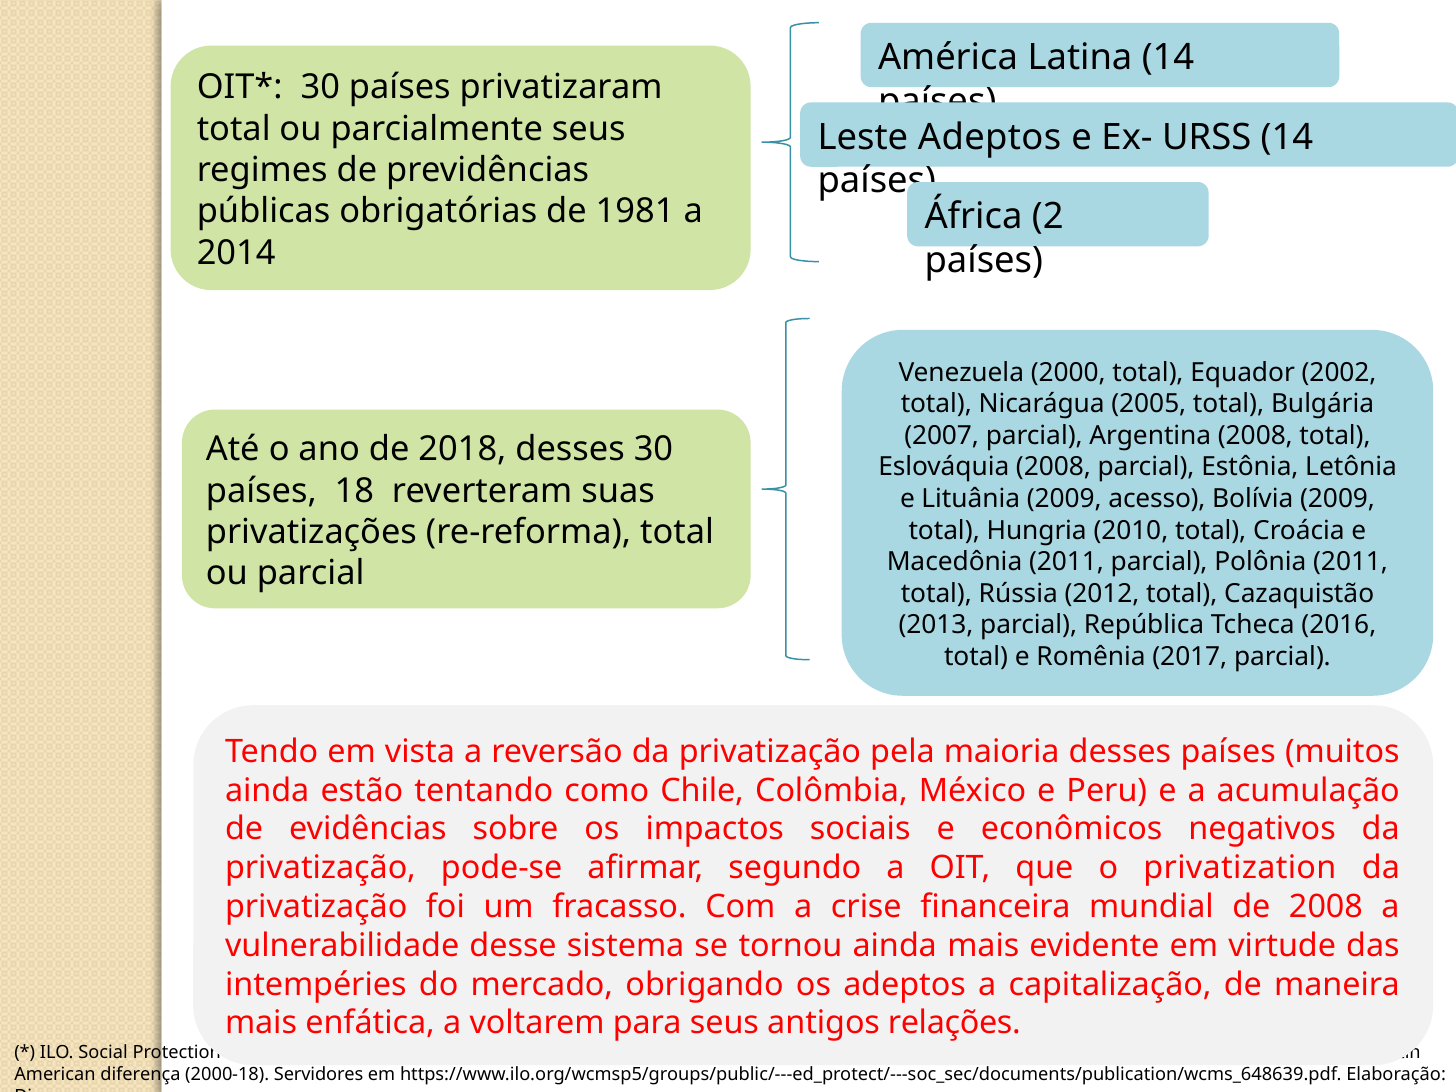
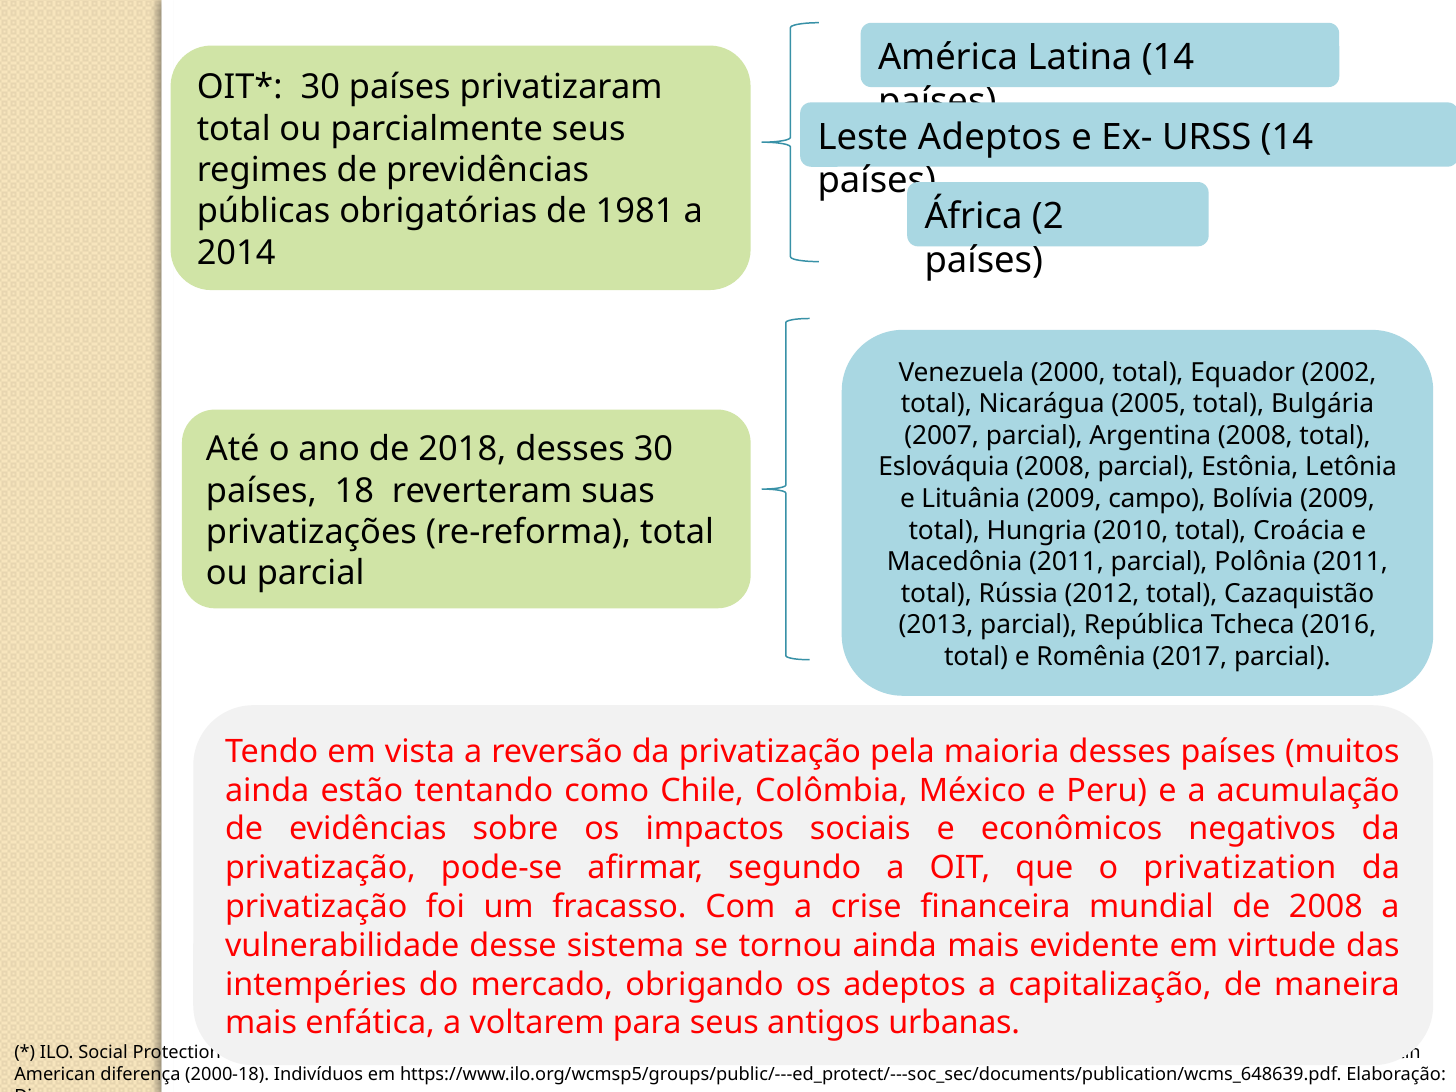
acesso: acesso -> campo
relações: relações -> urbanas
Servidores: Servidores -> Indivíduos
